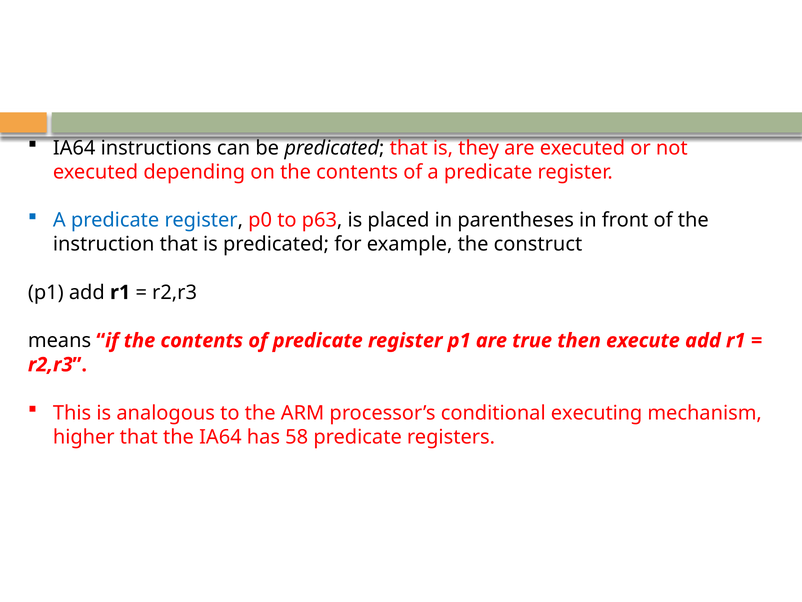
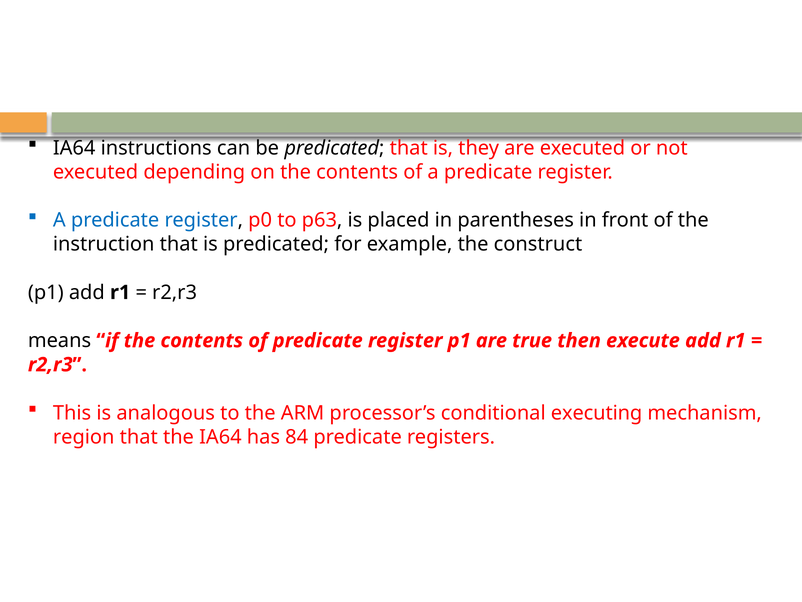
higher: higher -> region
58: 58 -> 84
